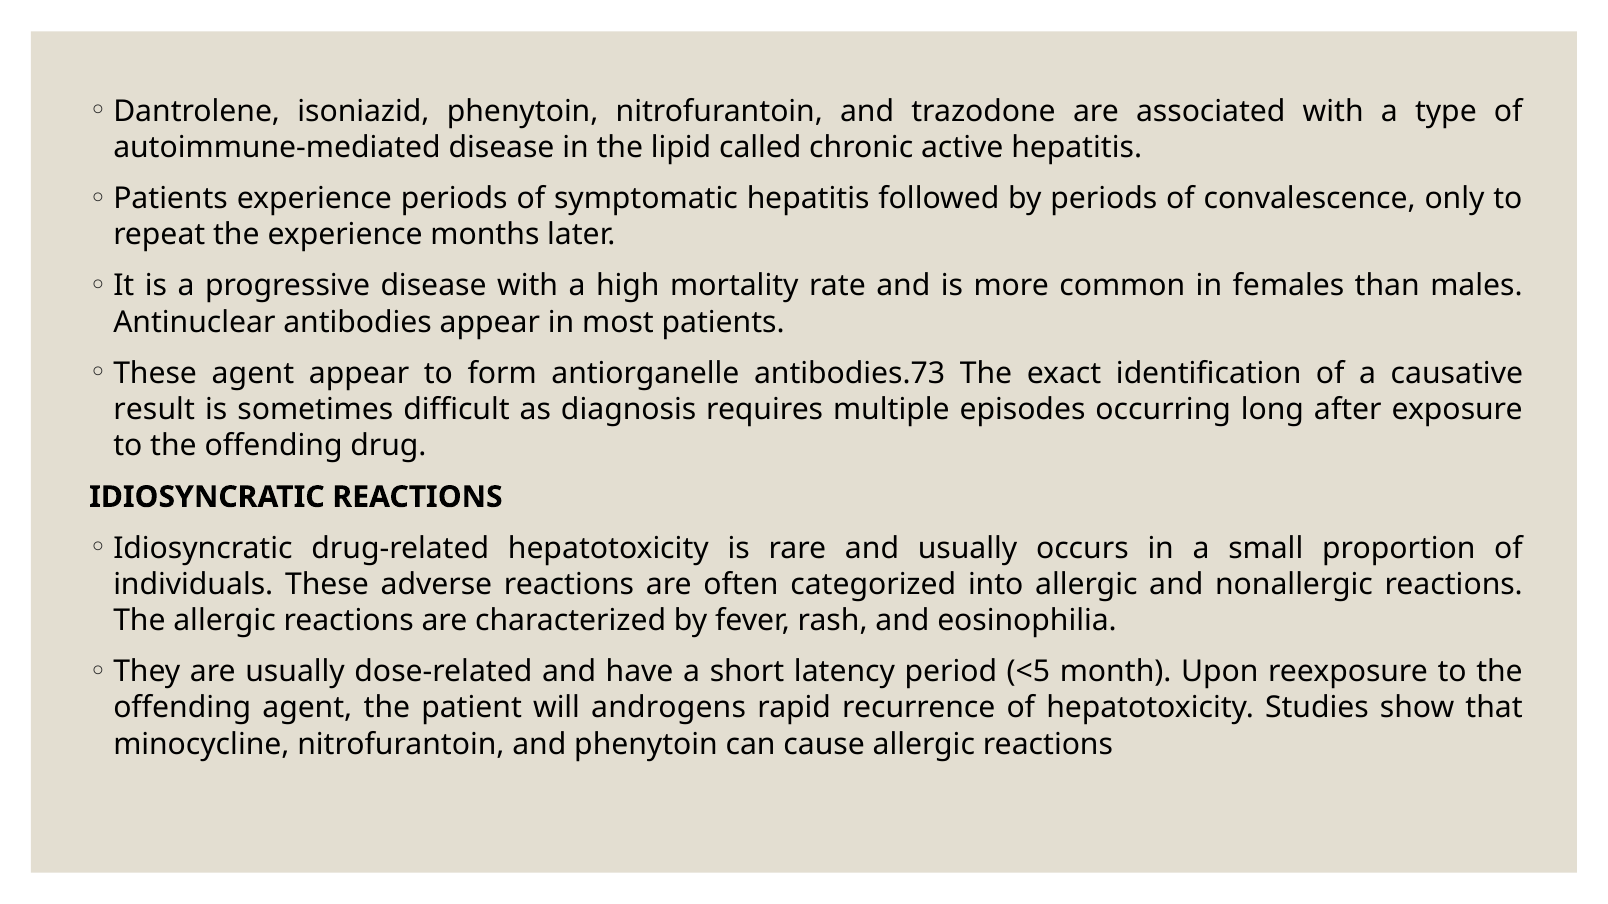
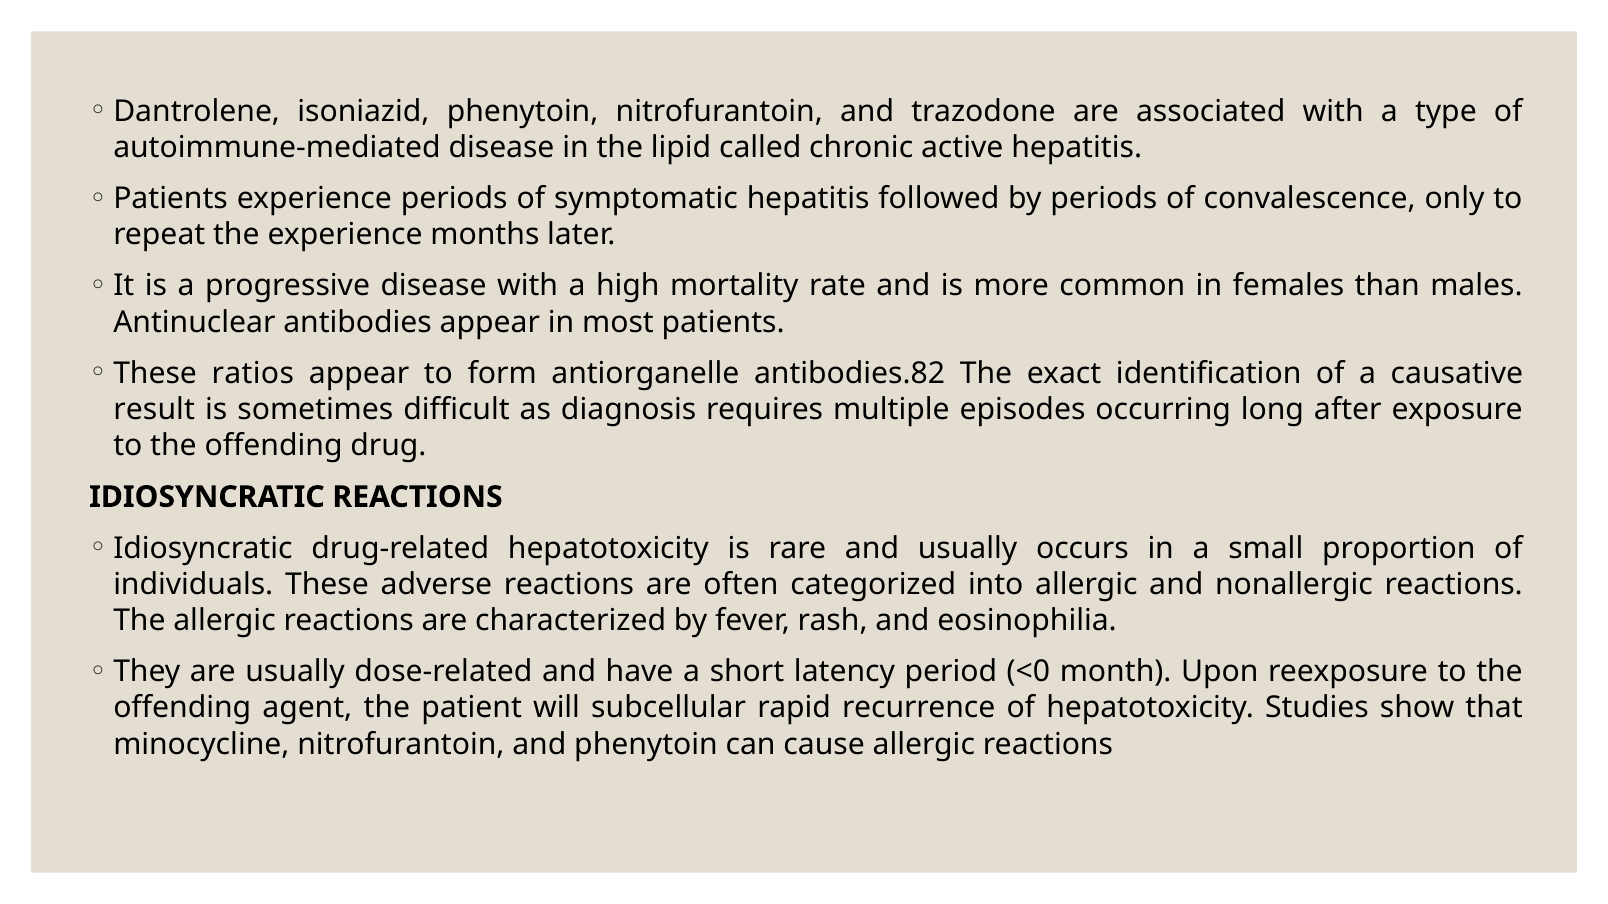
These agent: agent -> ratios
antibodies.73: antibodies.73 -> antibodies.82
<5: <5 -> <0
androgens: androgens -> subcellular
